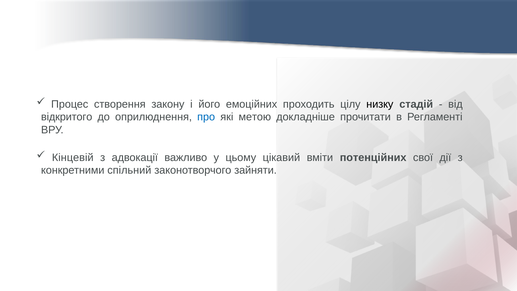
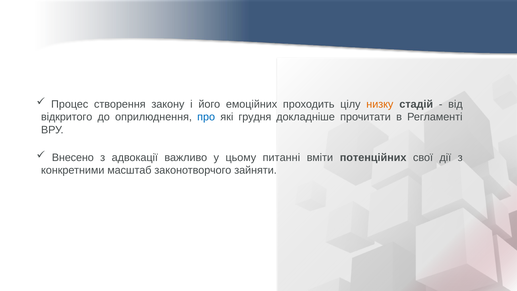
низку colour: black -> orange
метою: метою -> грудня
Кінцевій: Кінцевій -> Внесено
цікавий: цікавий -> питанні
спільний: спільний -> масштаб
